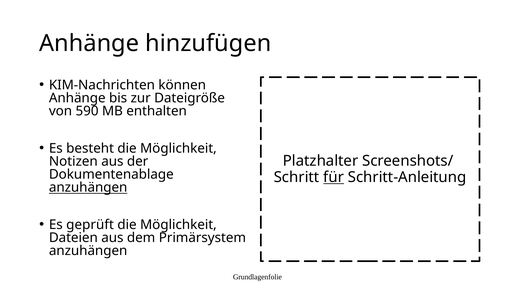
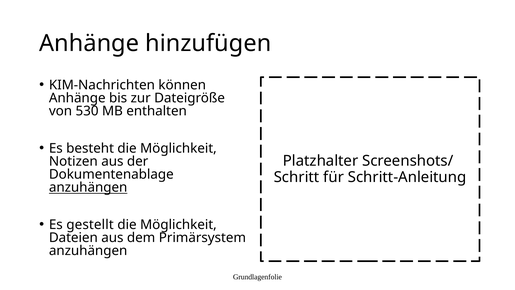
590: 590 -> 530
für underline: present -> none
geprüft: geprüft -> gestellt
